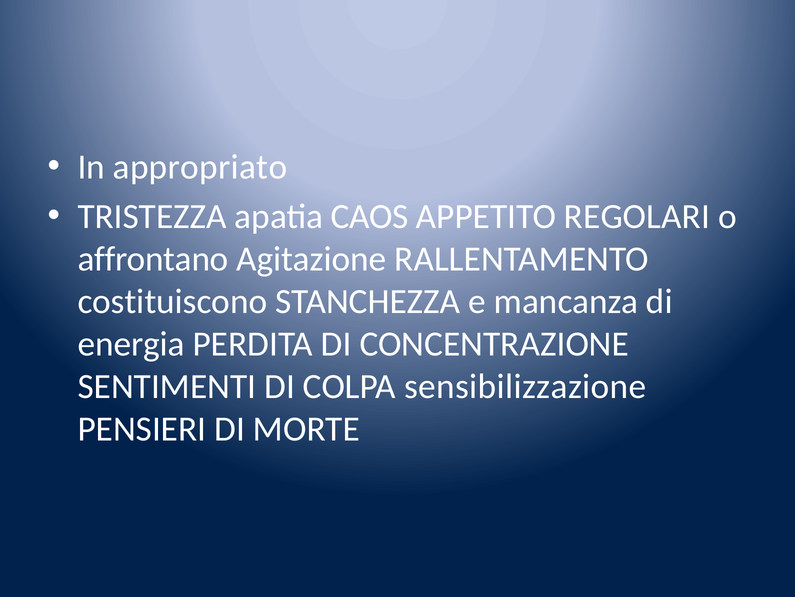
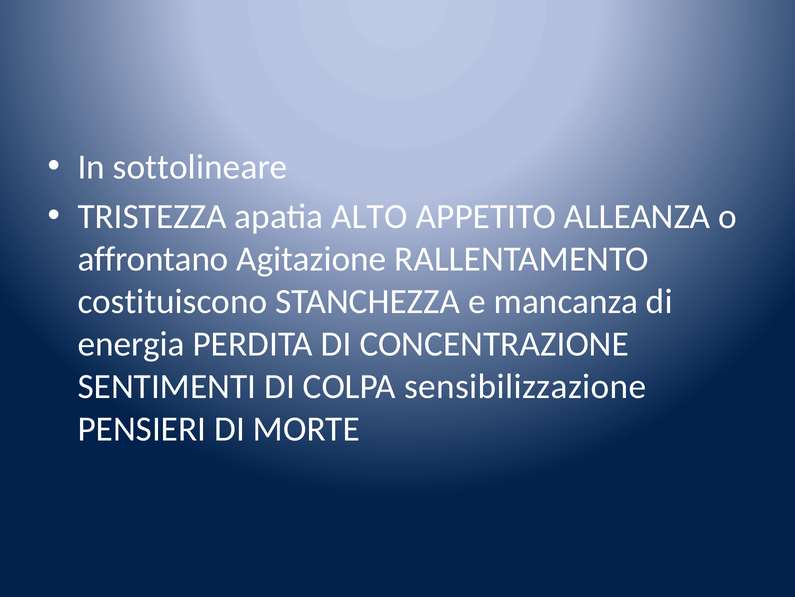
appropriato: appropriato -> sottolineare
CAOS: CAOS -> ALTO
REGOLARI: REGOLARI -> ALLEANZA
